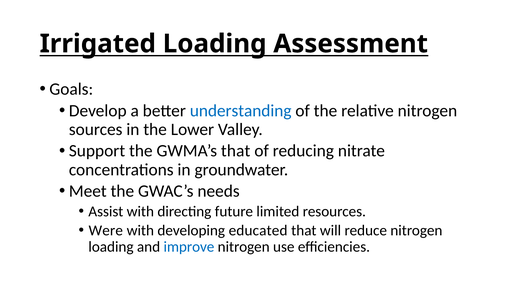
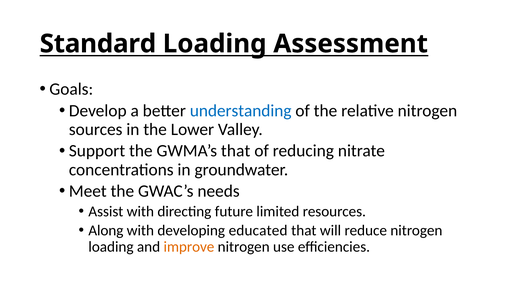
Irrigated: Irrigated -> Standard
Were: Were -> Along
improve colour: blue -> orange
